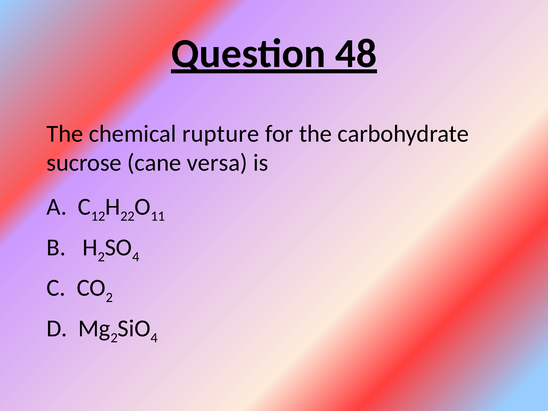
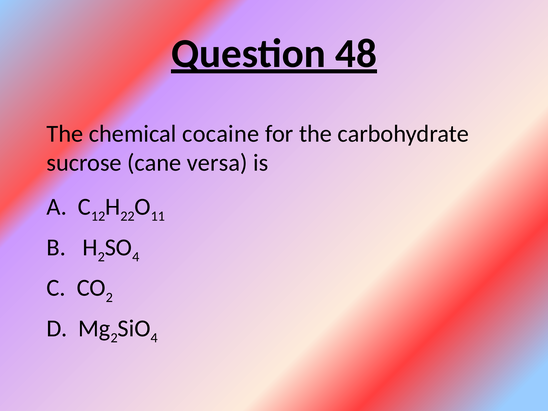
rupture: rupture -> cocaine
